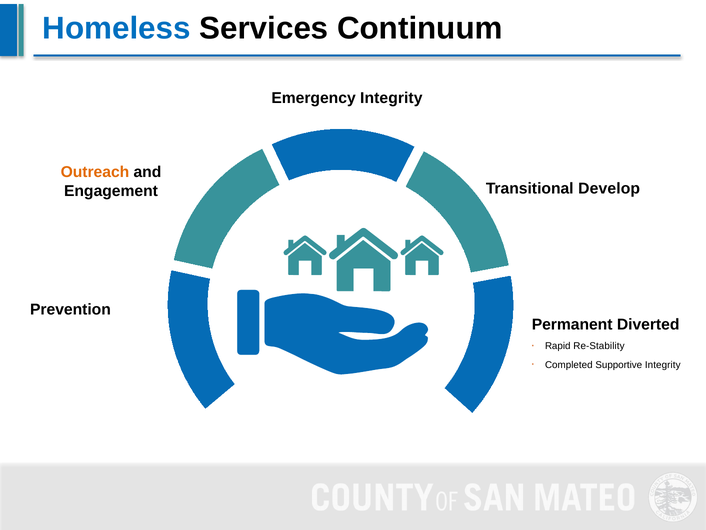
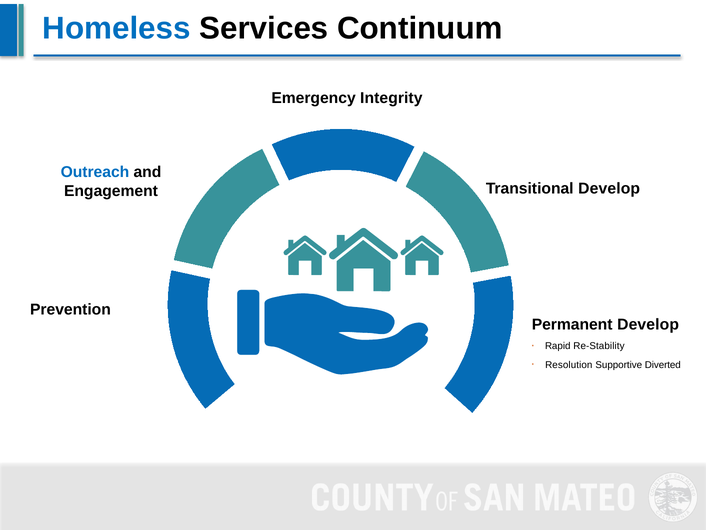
Outreach colour: orange -> blue
Permanent Diverted: Diverted -> Develop
Completed: Completed -> Resolution
Supportive Integrity: Integrity -> Diverted
